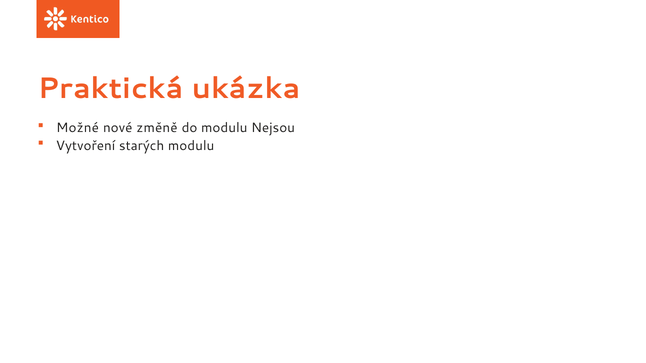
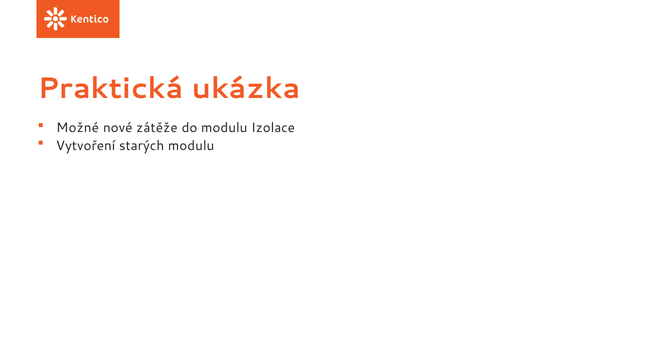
změně: změně -> zátěže
Nejsou: Nejsou -> Izolace
